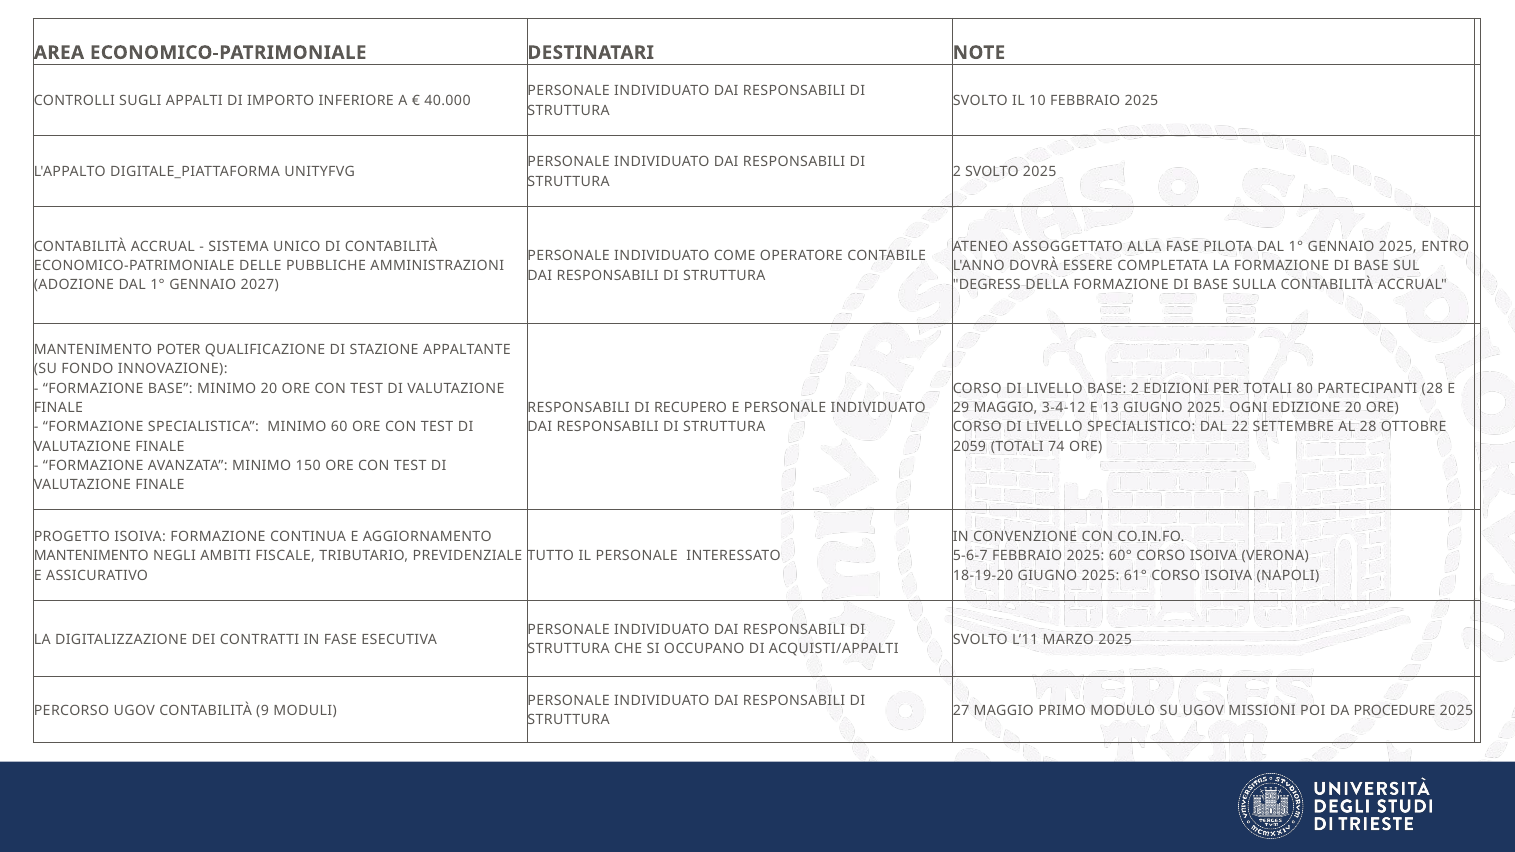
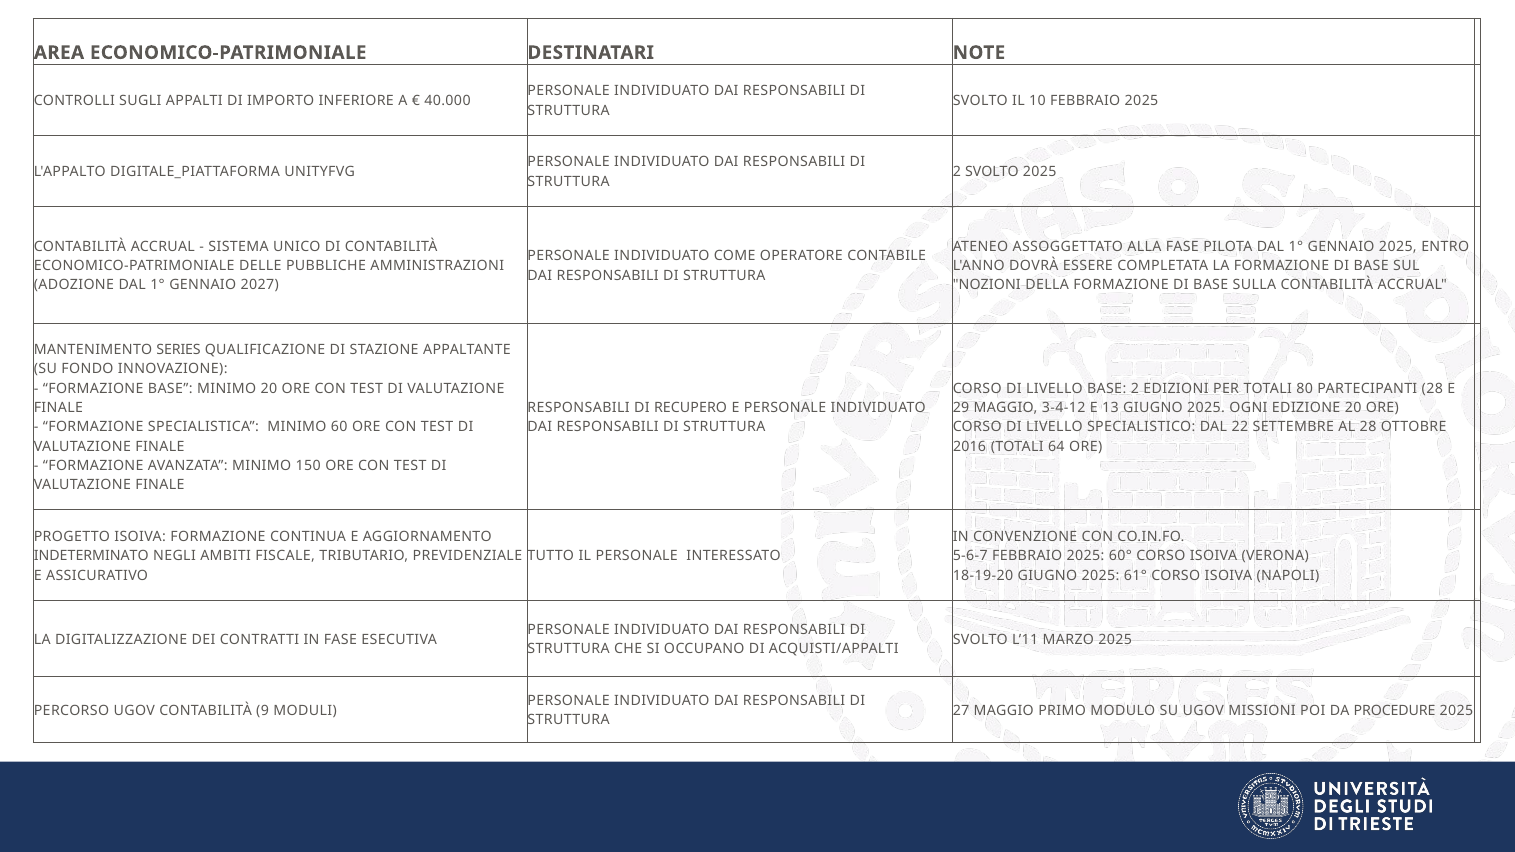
DEGRESS: DEGRESS -> NOZIONI
POTER: POTER -> SERIES
2059: 2059 -> 2016
74: 74 -> 64
MANTENIMENTO at (91, 556): MANTENIMENTO -> INDETERMINATO
